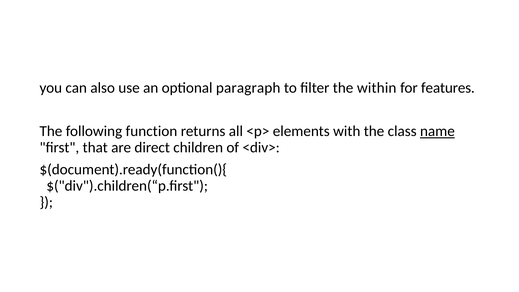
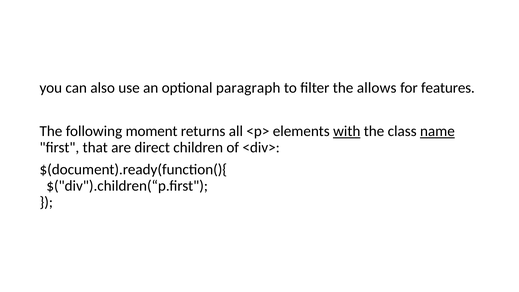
within: within -> allows
function: function -> moment
with underline: none -> present
